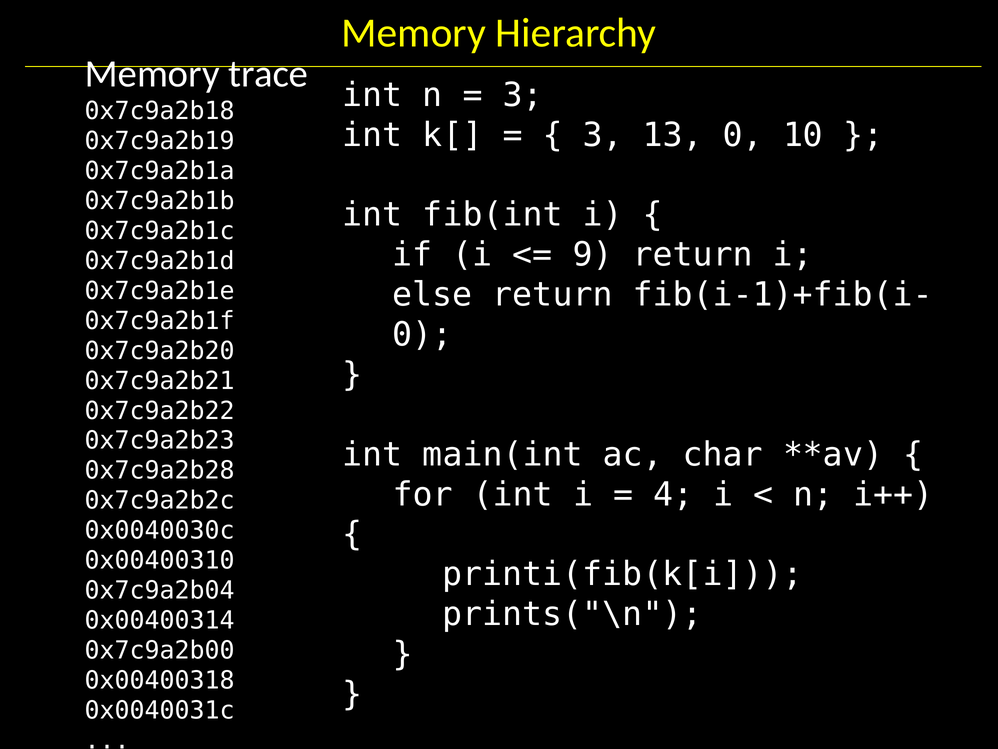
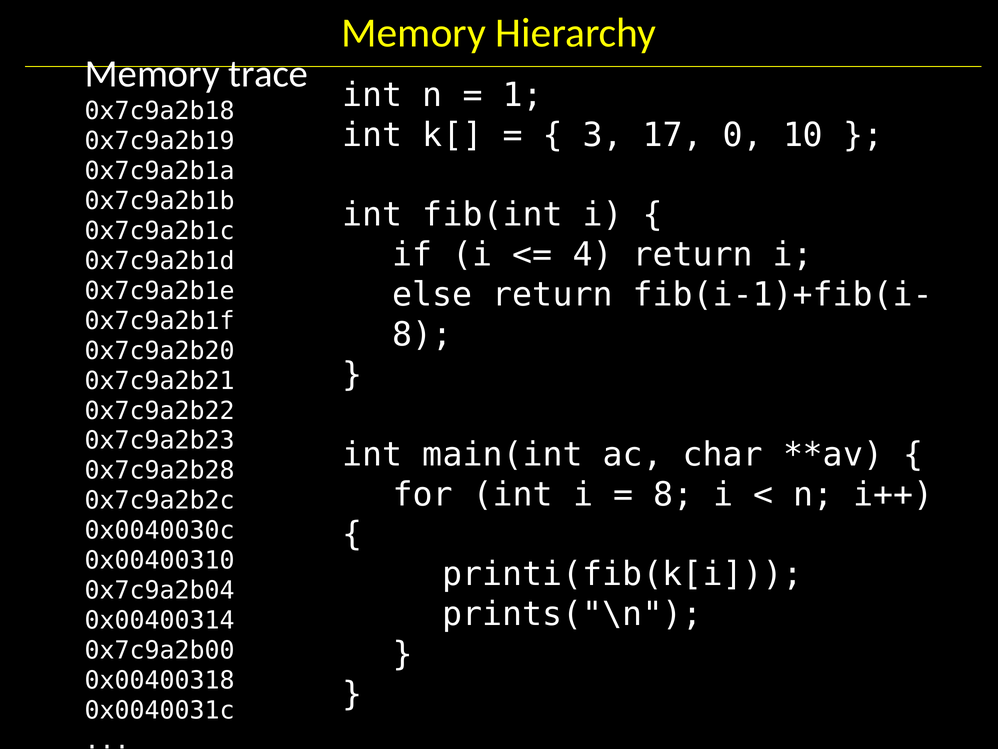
3 at (523, 95): 3 -> 1
13: 13 -> 17
9: 9 -> 4
0 at (422, 335): 0 -> 8
4 at (673, 494): 4 -> 8
